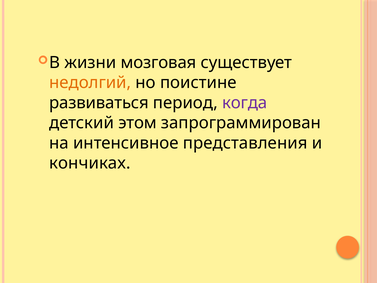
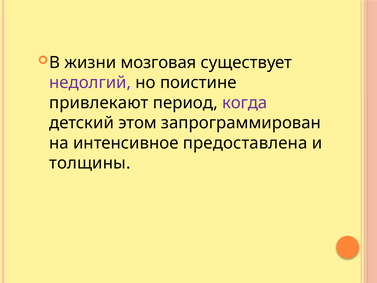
недолгий colour: orange -> purple
развиваться: развиваться -> привлекают
представления: представления -> предоставлена
кончиках: кончиках -> толщины
